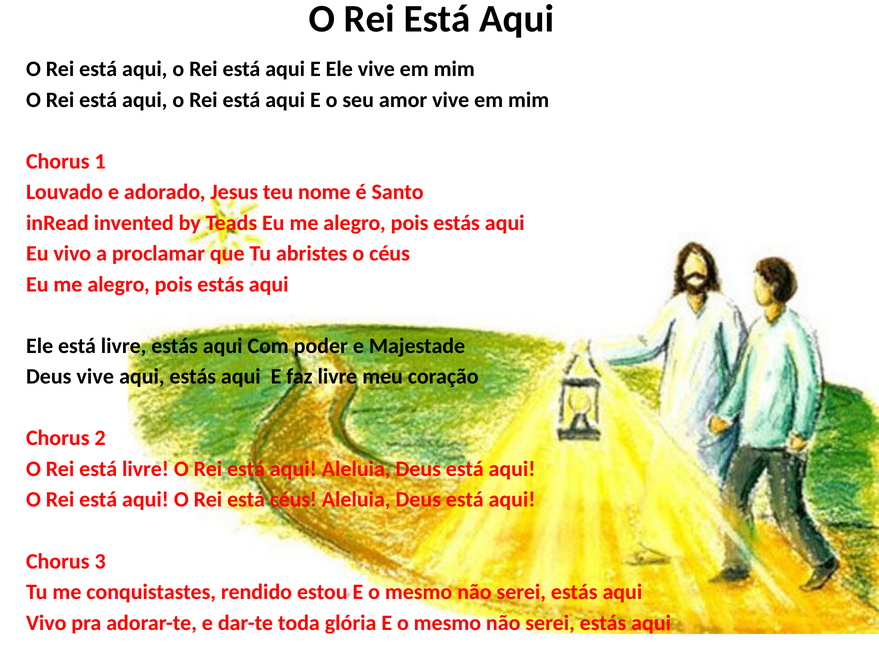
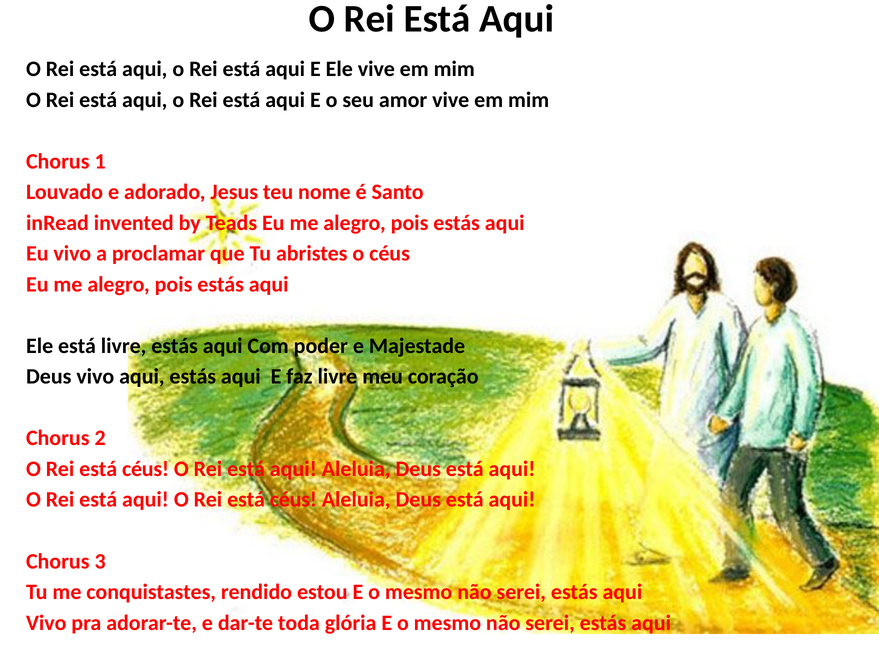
Deus vive: vive -> vivo
livre at (146, 469): livre -> céus
